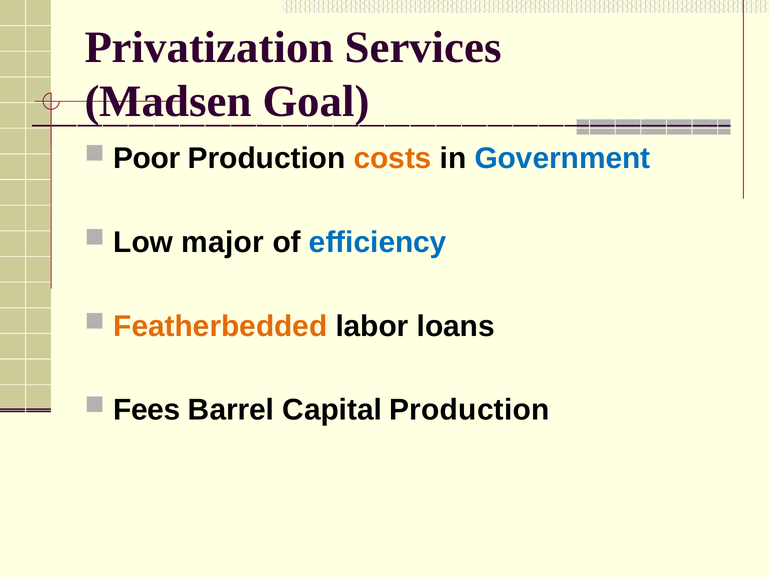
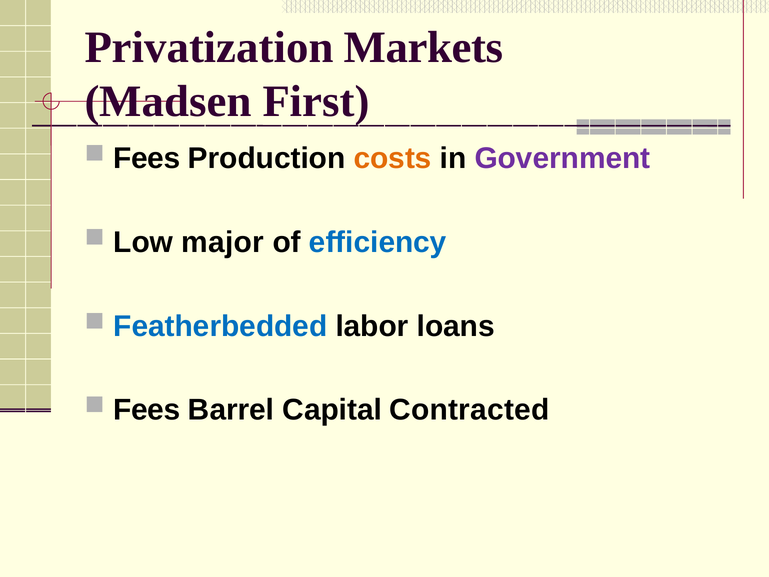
Services: Services -> Markets
Goal: Goal -> First
Poor at (147, 158): Poor -> Fees
Government colour: blue -> purple
Featherbedded colour: orange -> blue
Capital Production: Production -> Contracted
